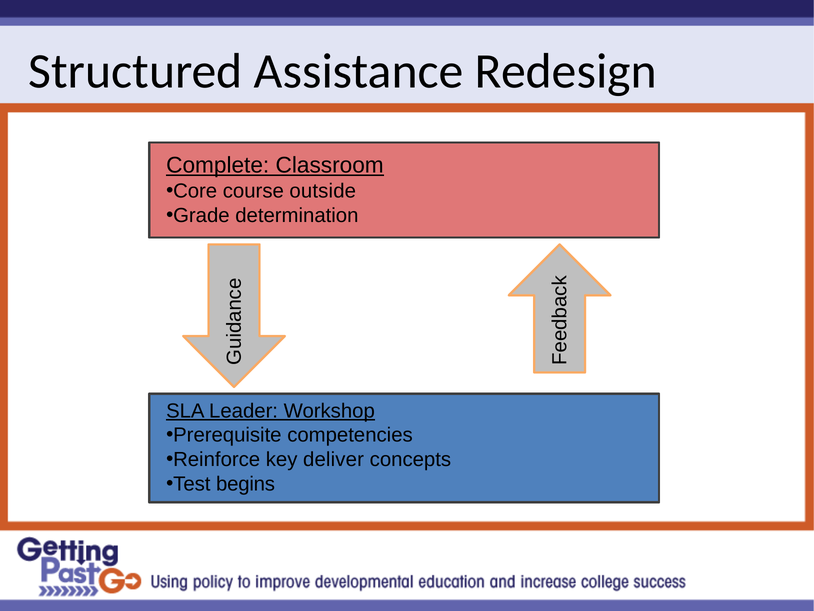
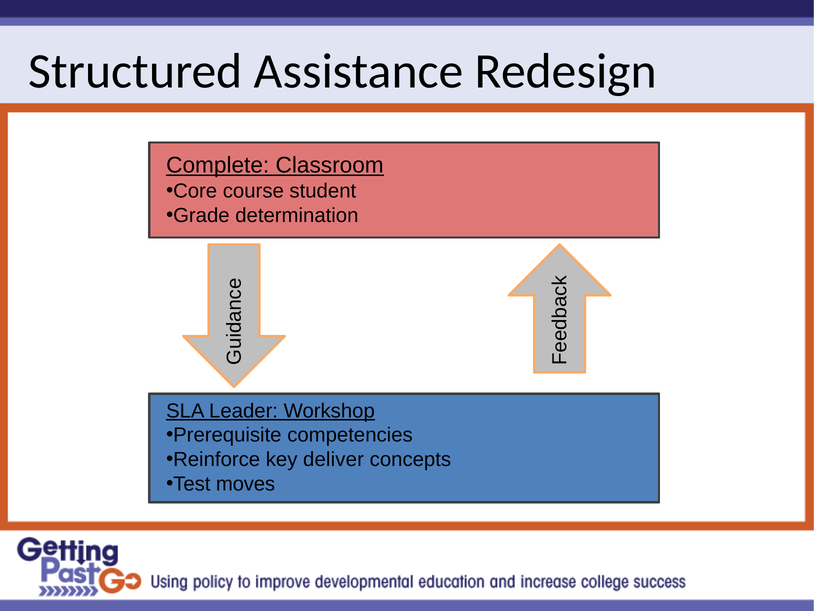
outside: outside -> student
begins: begins -> moves
